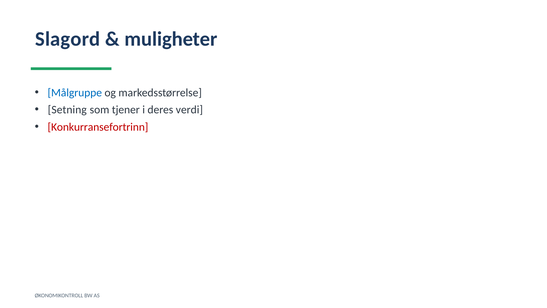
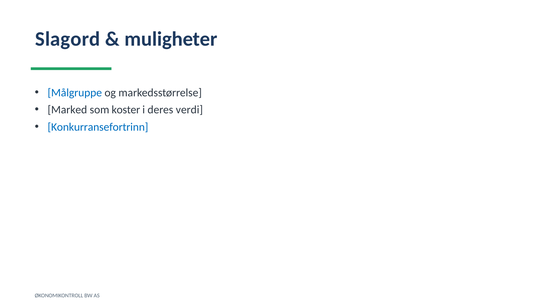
Setning: Setning -> Marked
tjener: tjener -> koster
Konkurransefortrinn colour: red -> blue
